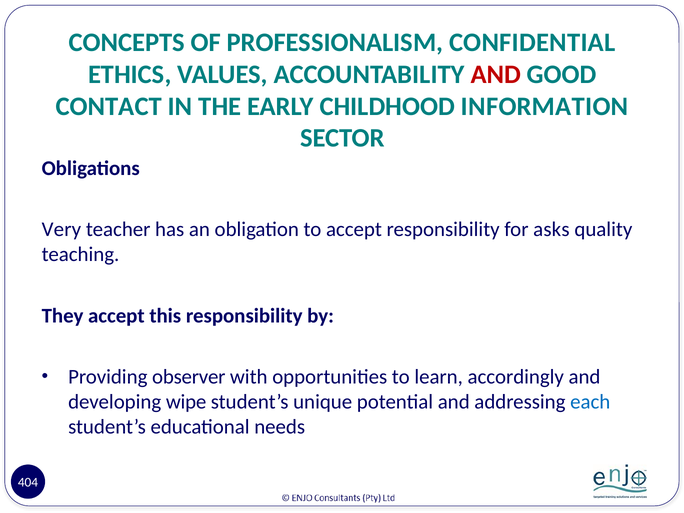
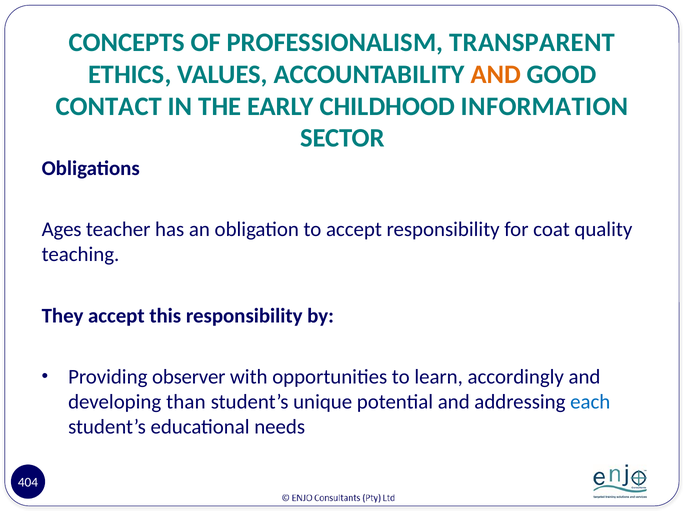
CONFIDENTIAL: CONFIDENTIAL -> TRANSPARENT
AND at (496, 74) colour: red -> orange
Very: Very -> Ages
asks: asks -> coat
wipe: wipe -> than
